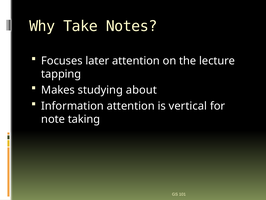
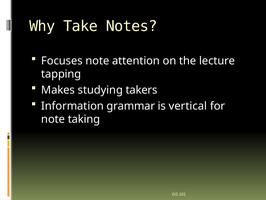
Focuses later: later -> note
about: about -> takers
Information attention: attention -> grammar
